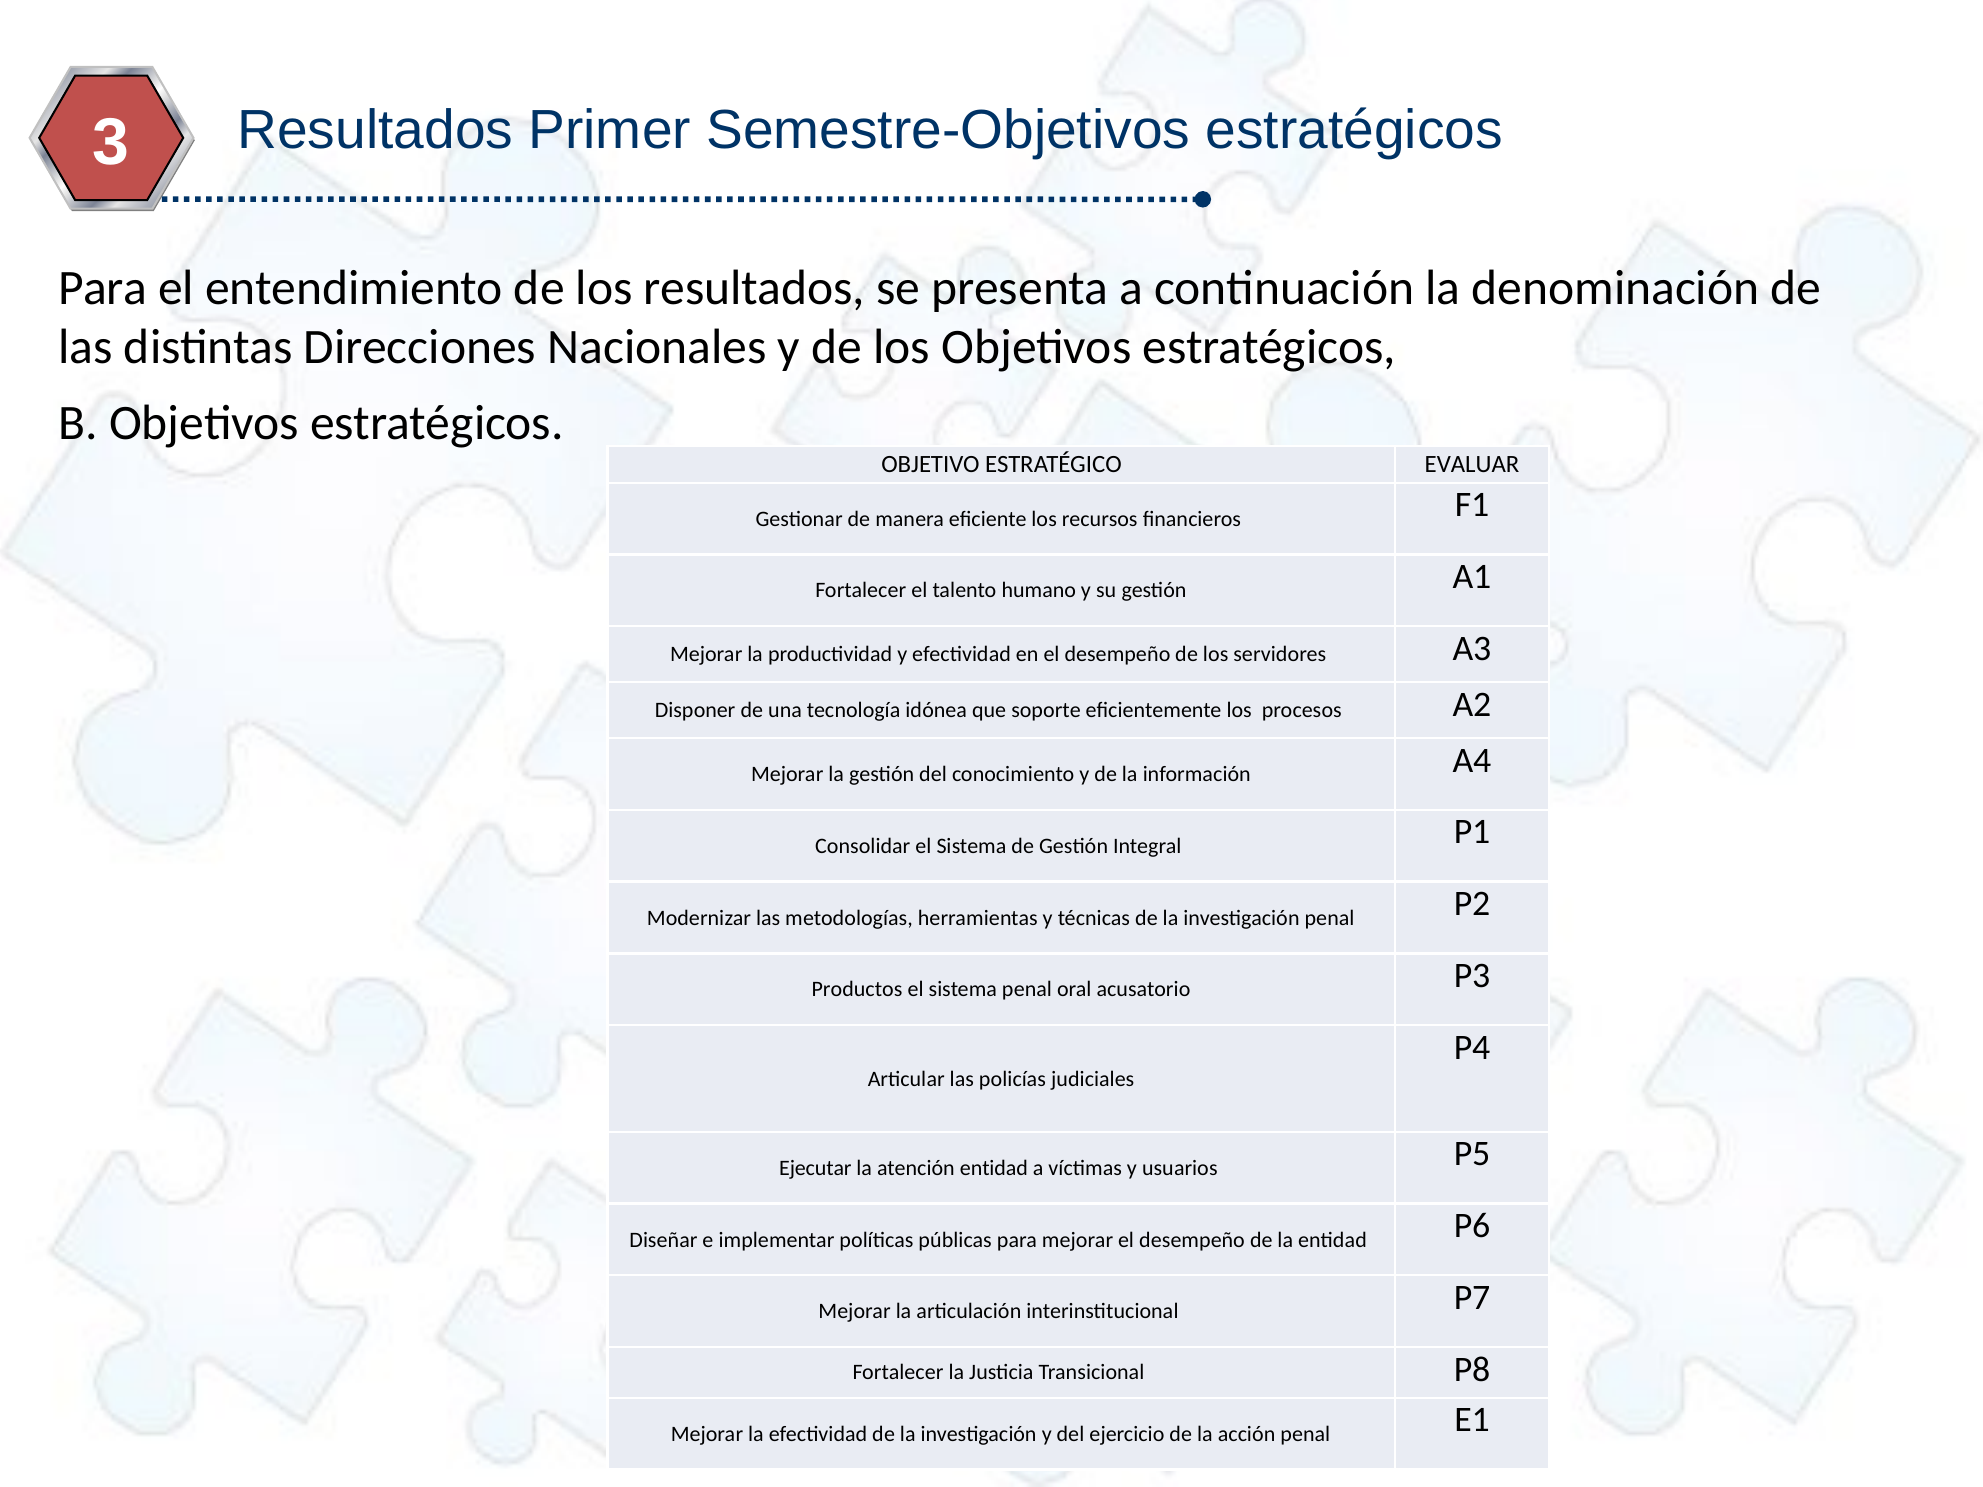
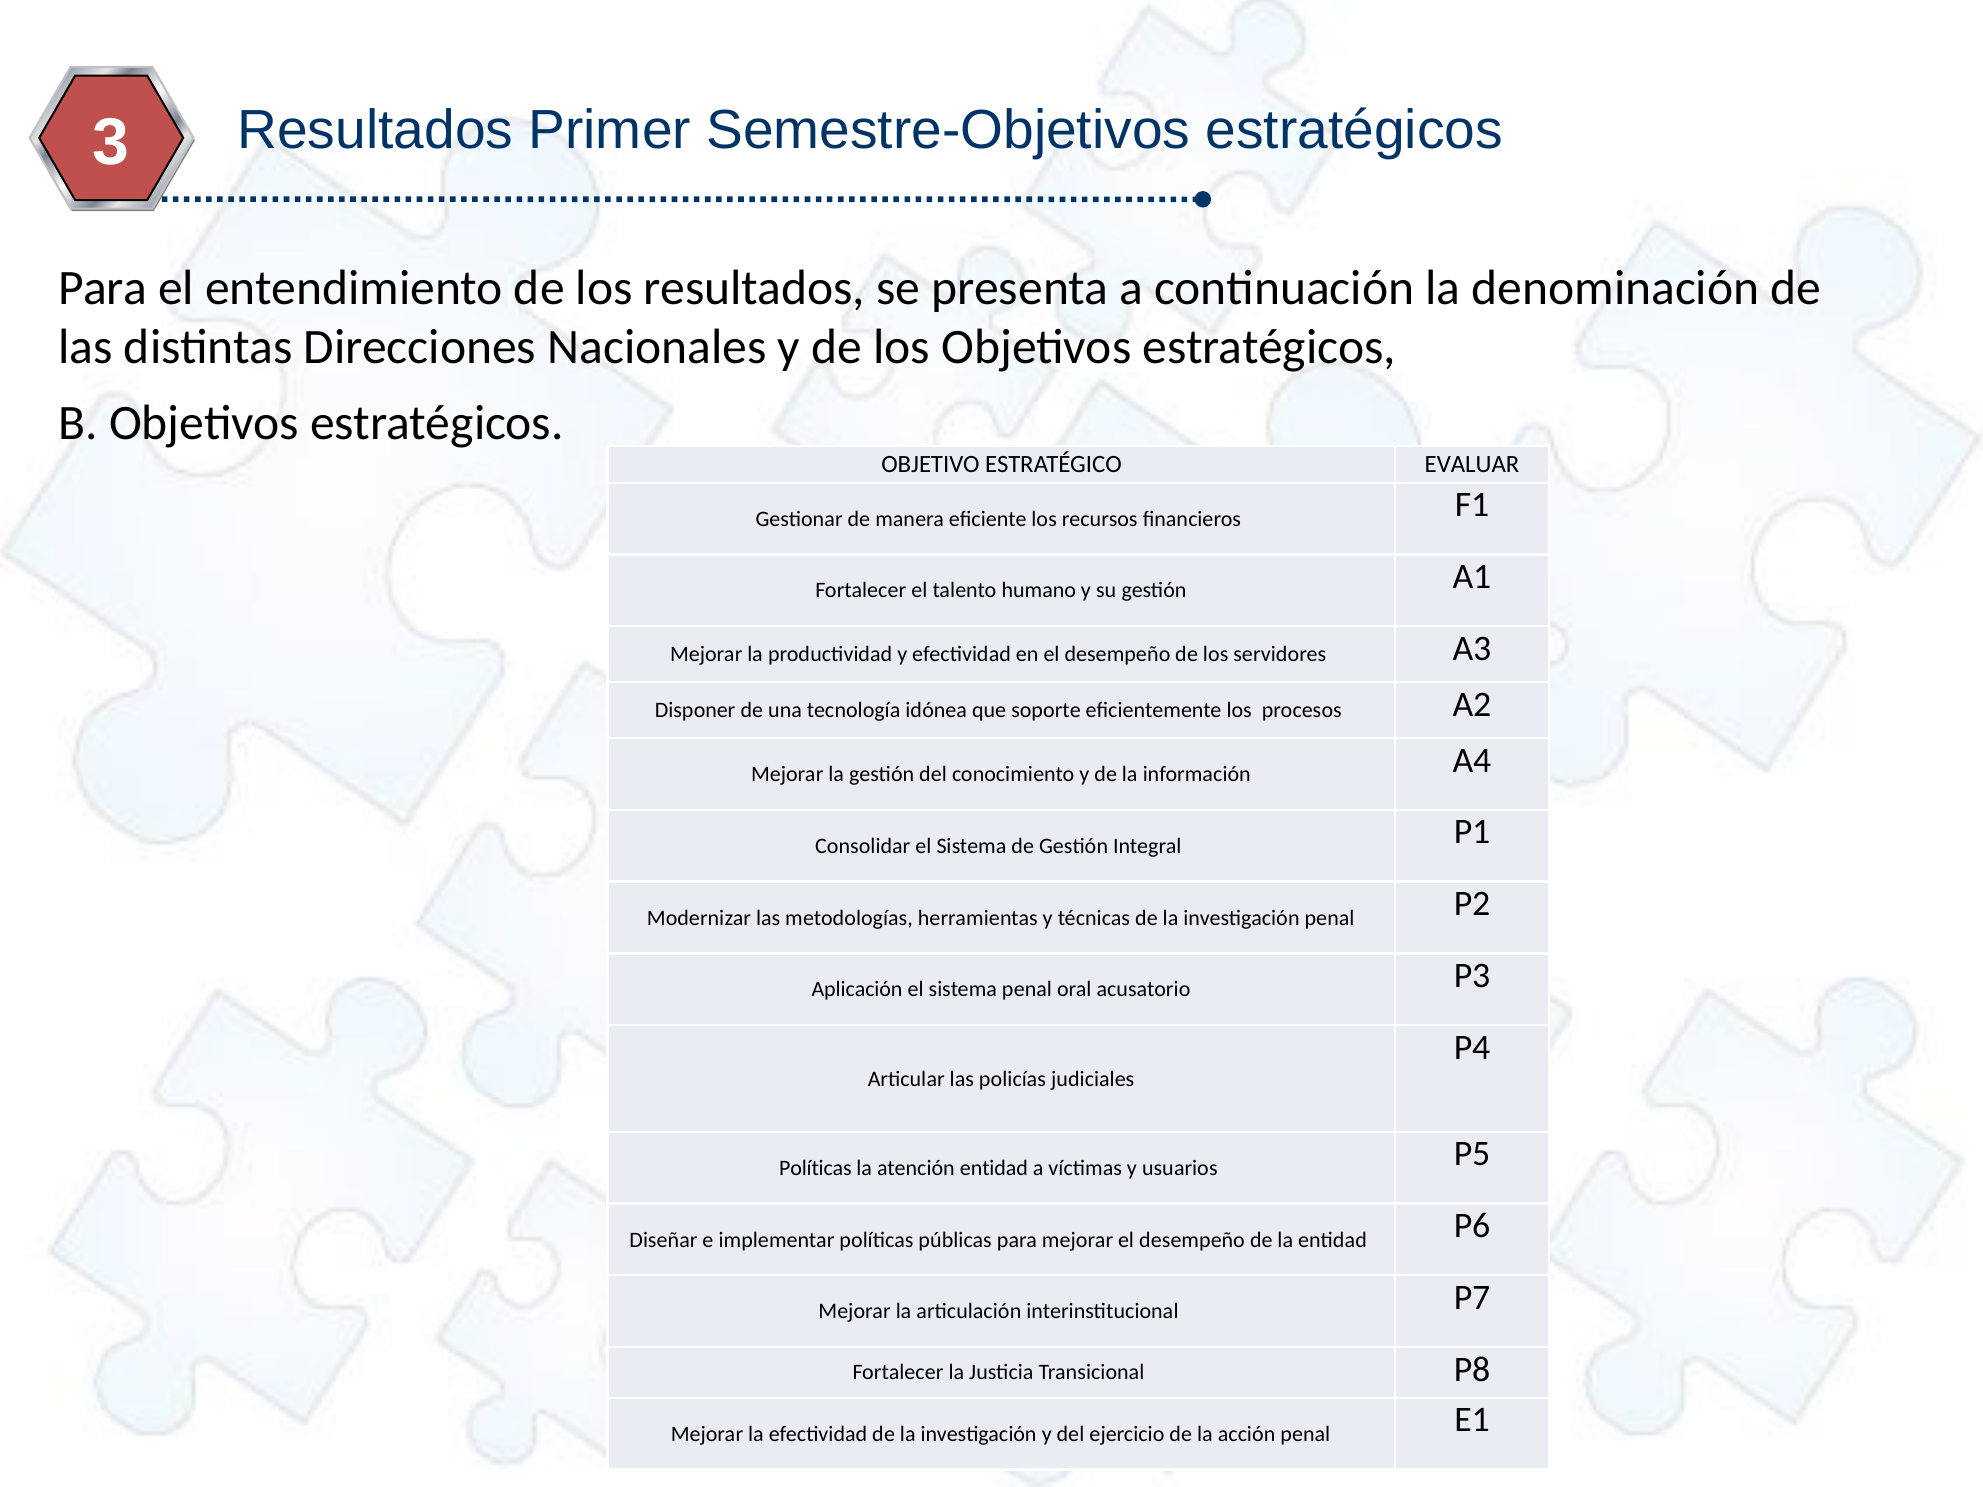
Productos: Productos -> Aplicación
Ejecutar at (815, 1168): Ejecutar -> Políticas
